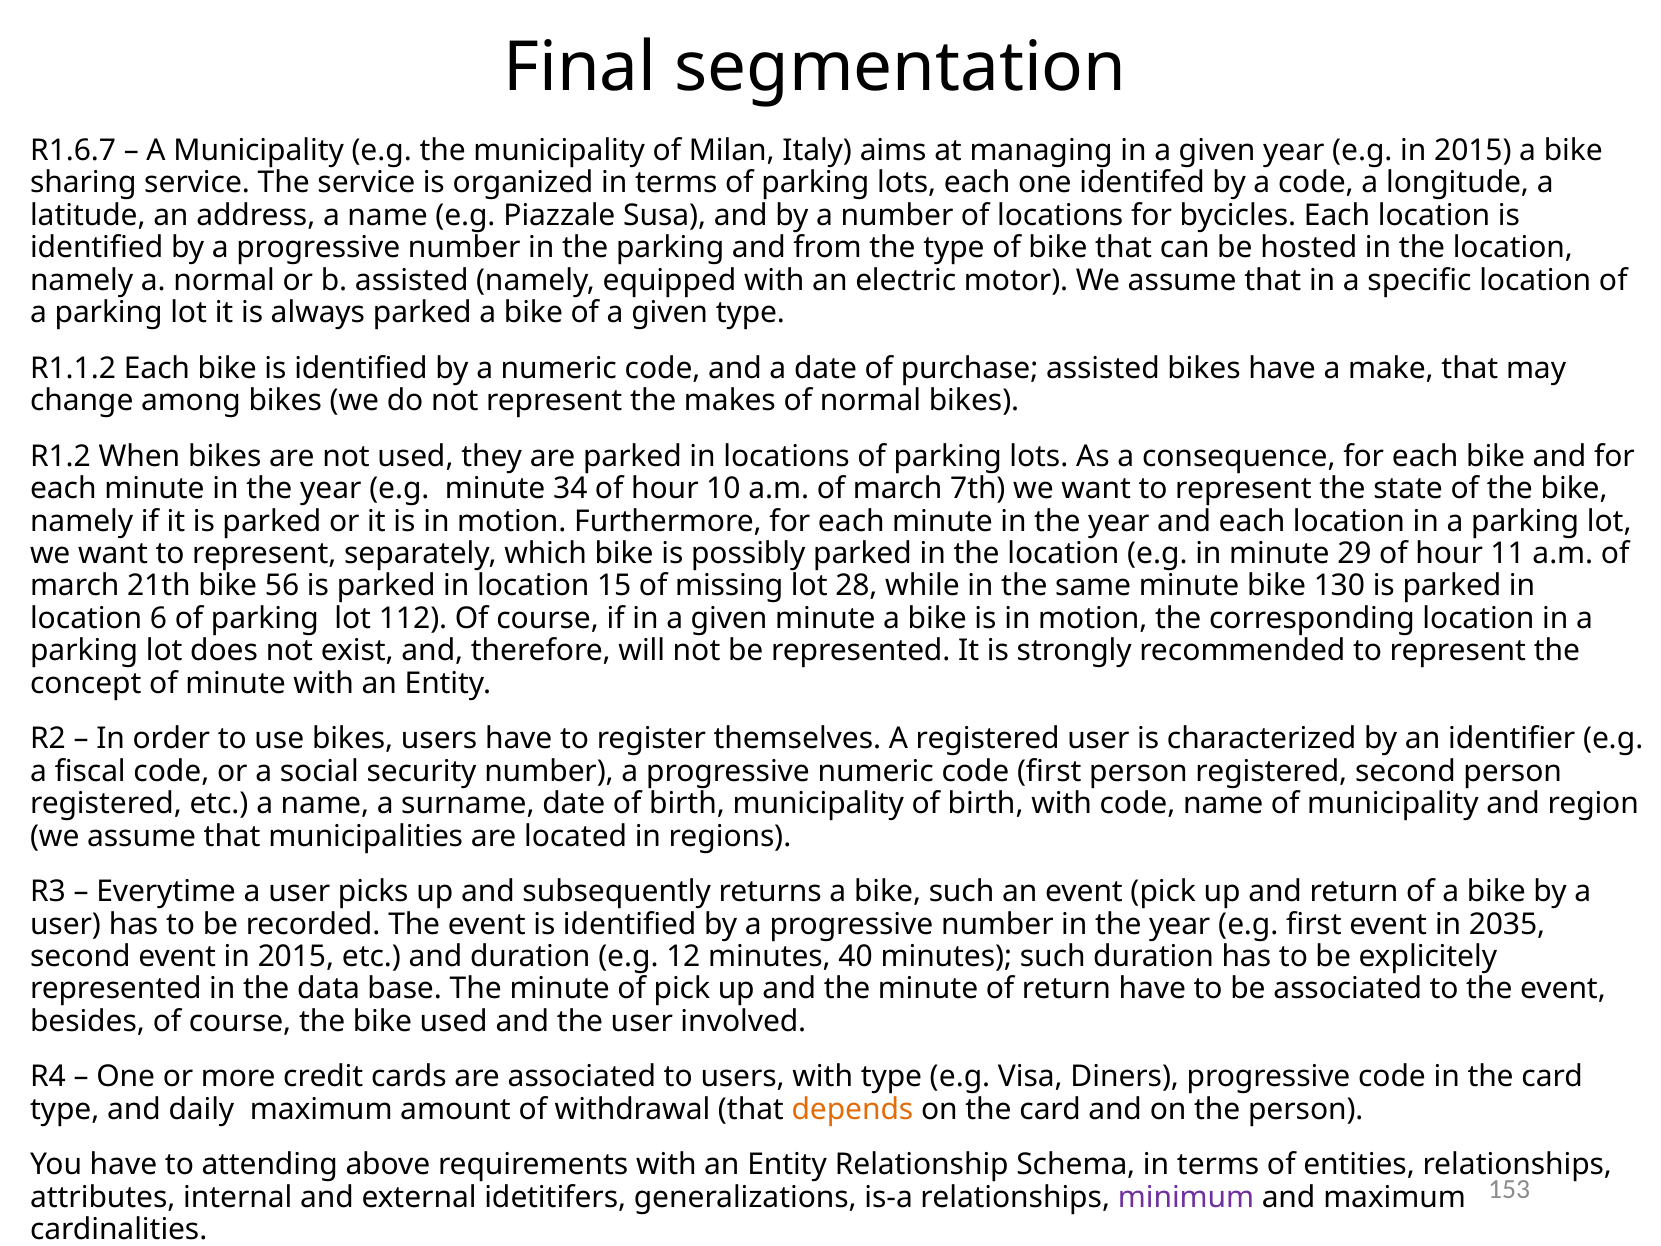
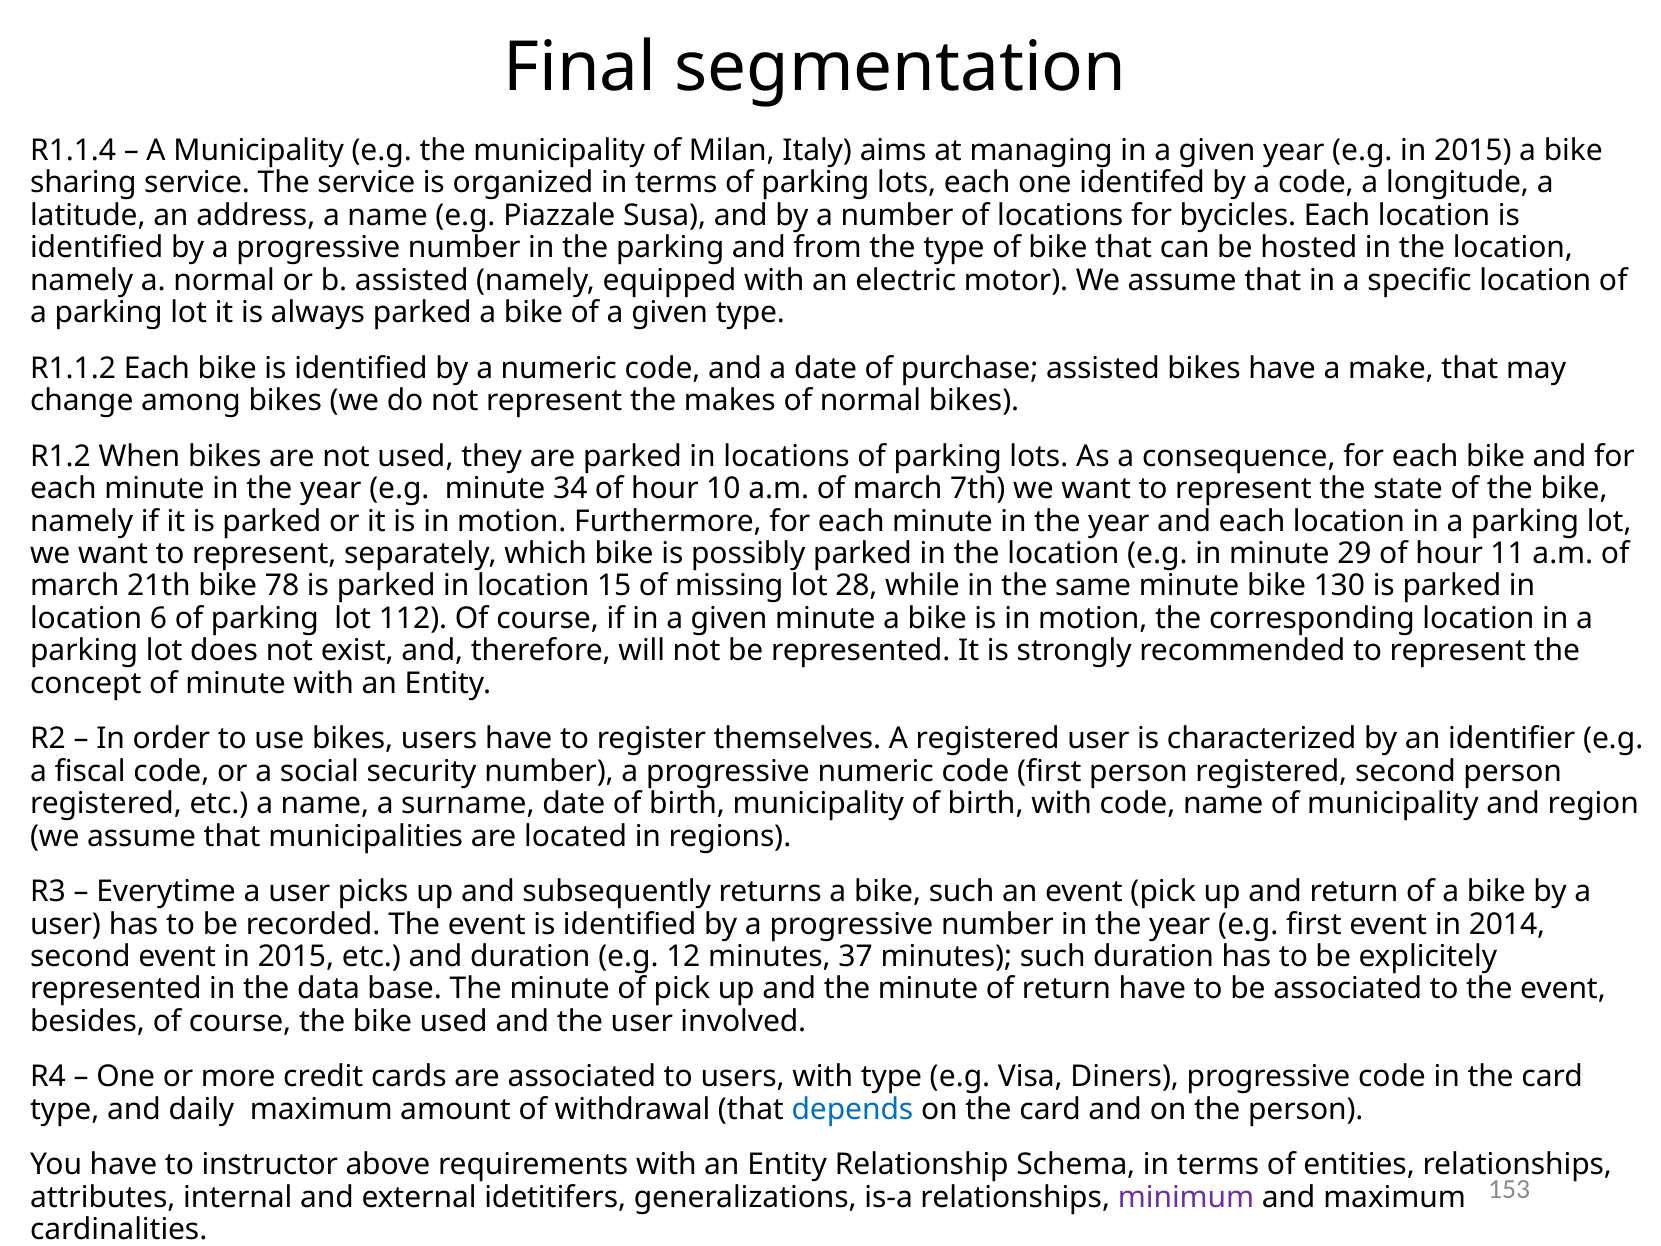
R1.6.7: R1.6.7 -> R1.1.4
56: 56 -> 78
2035: 2035 -> 2014
40: 40 -> 37
depends colour: orange -> blue
attending: attending -> instructor
